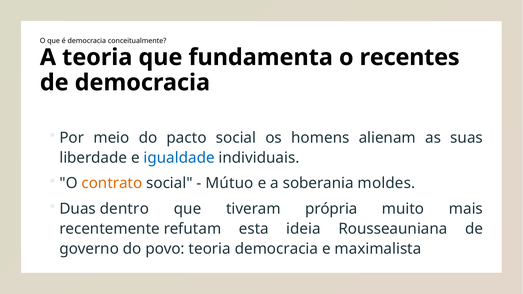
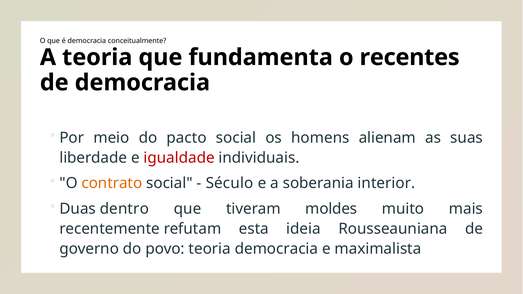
igualdade colour: blue -> red
Mútuo: Mútuo -> Século
moldes: moldes -> interior
própria: própria -> moldes
